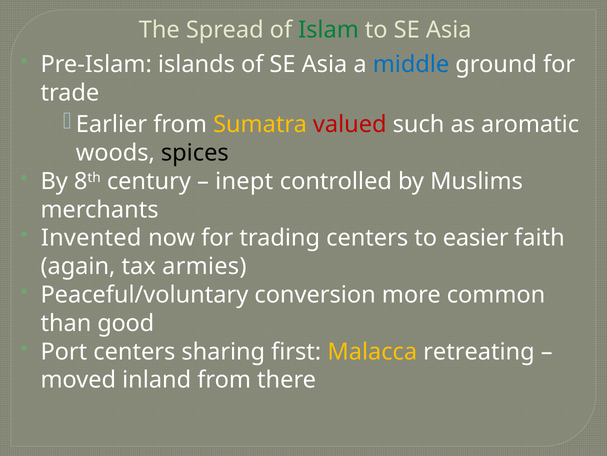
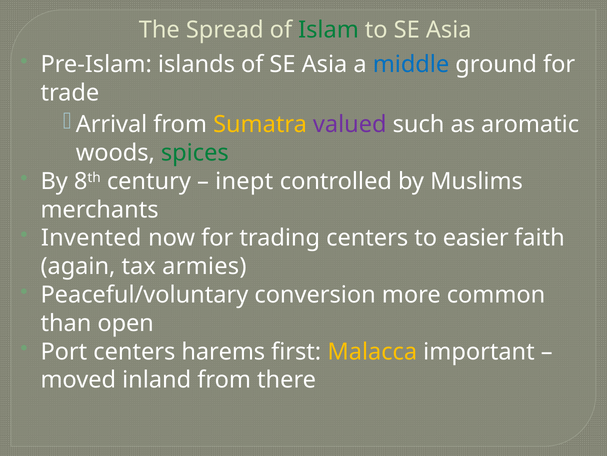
Earlier: Earlier -> Arrival
valued colour: red -> purple
spices colour: black -> green
good: good -> open
sharing: sharing -> harems
retreating: retreating -> important
